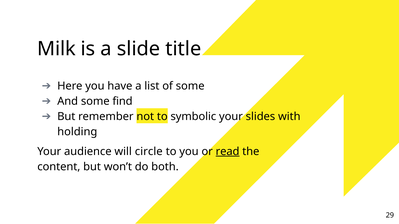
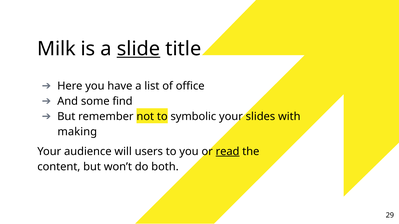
slide underline: none -> present
of some: some -> office
holding: holding -> making
circle: circle -> users
